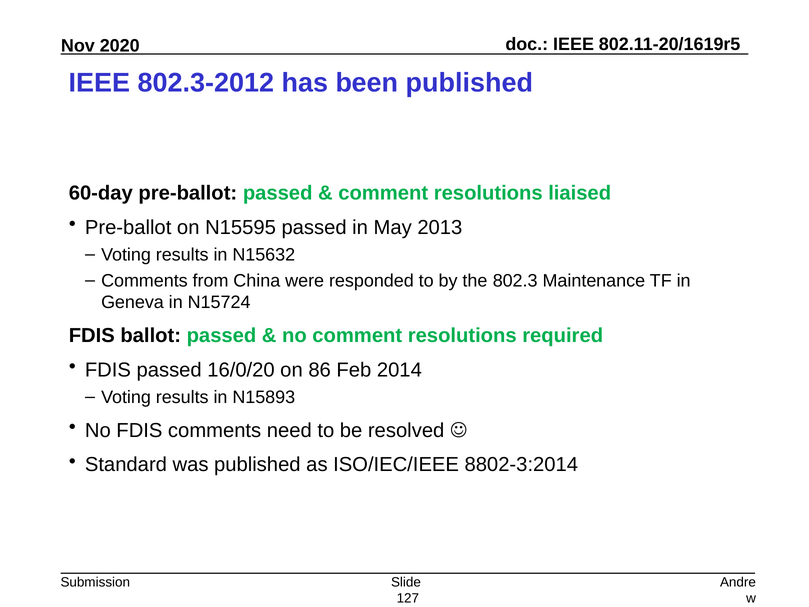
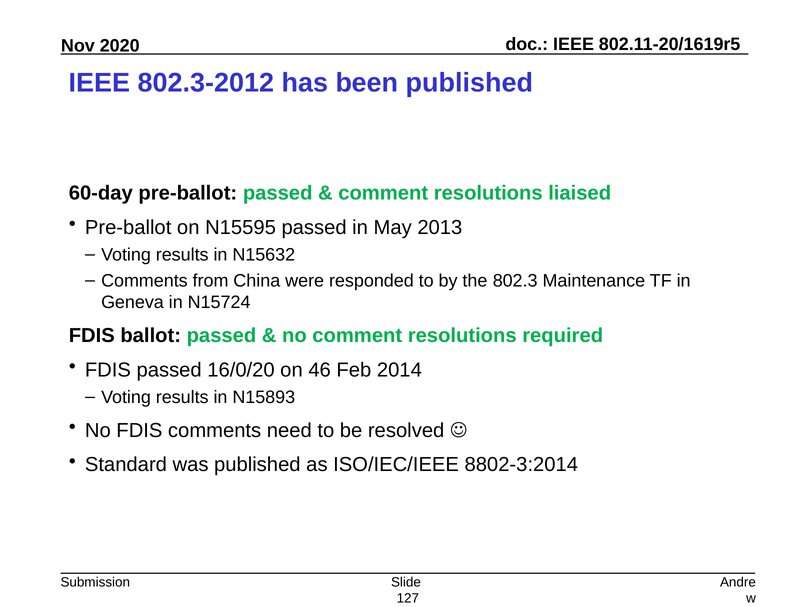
86: 86 -> 46
